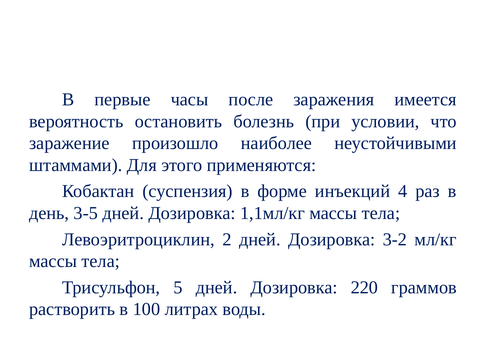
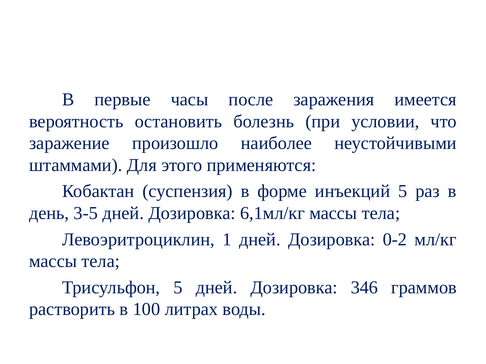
инъекций 4: 4 -> 5
1,1мл/кг: 1,1мл/кг -> 6,1мл/кг
2: 2 -> 1
3-2: 3-2 -> 0-2
220: 220 -> 346
